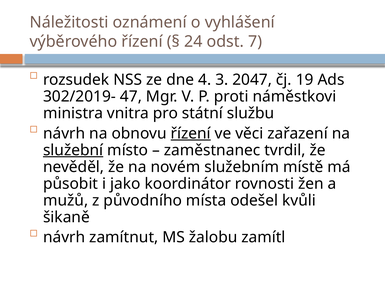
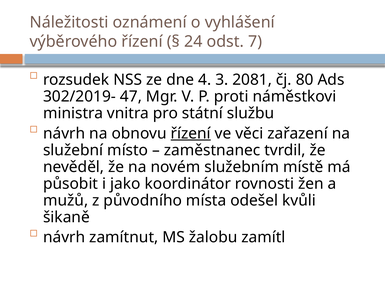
2047: 2047 -> 2081
19: 19 -> 80
služební underline: present -> none
